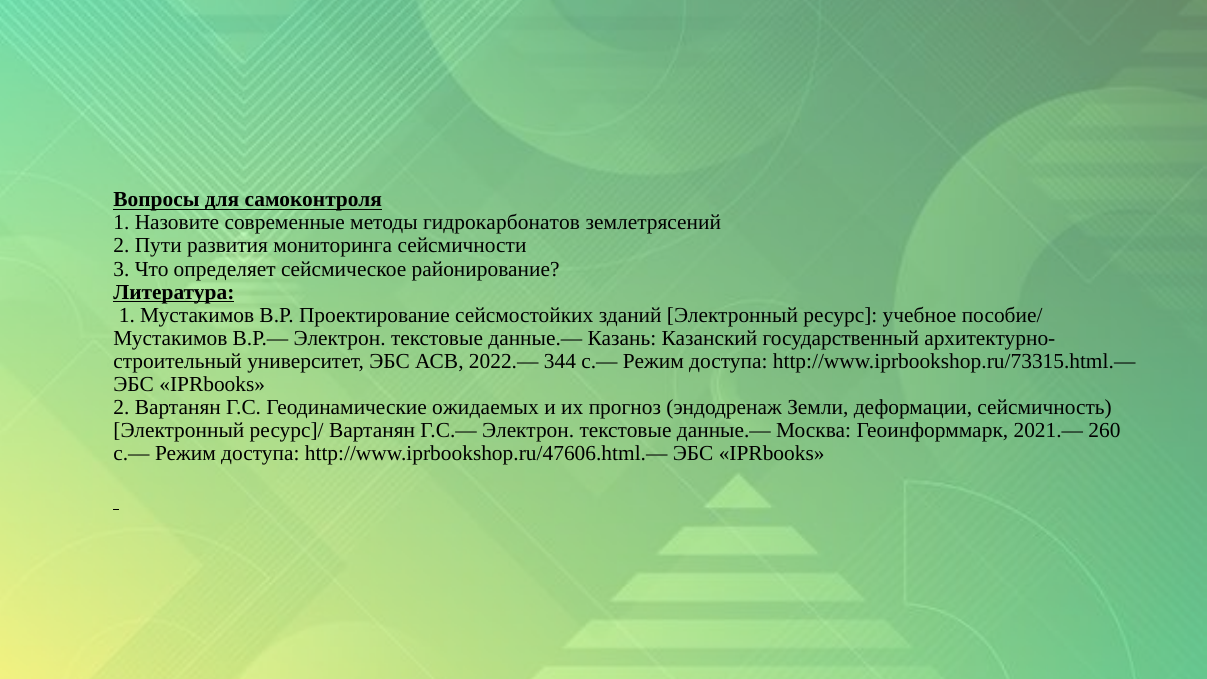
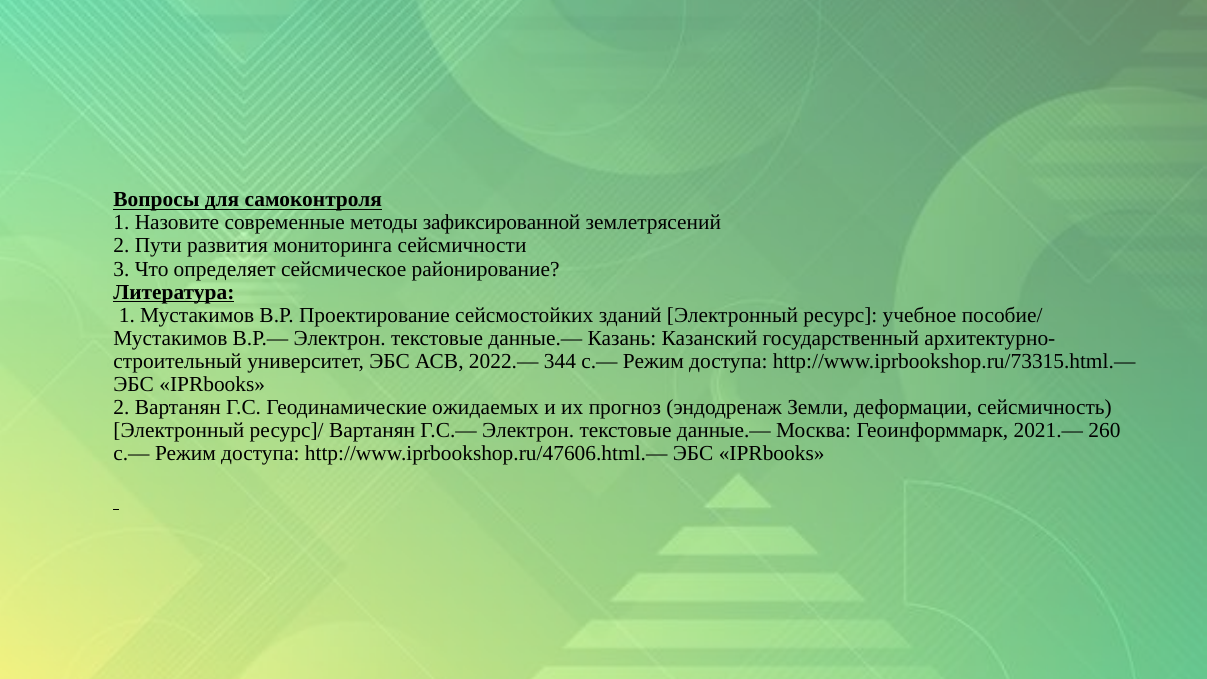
гидрокарбонатов: гидрокарбонатов -> зафиксированной
